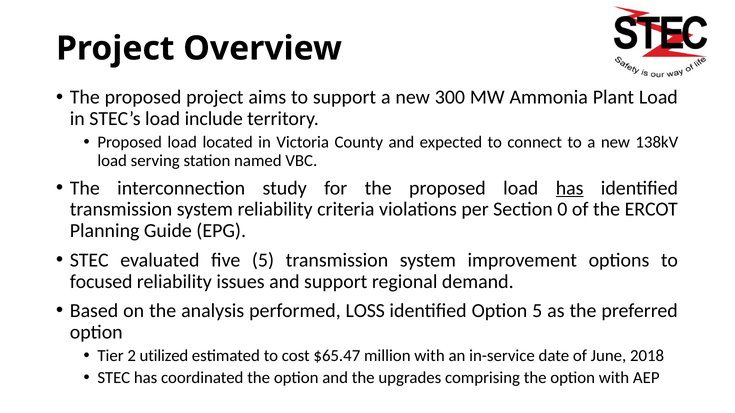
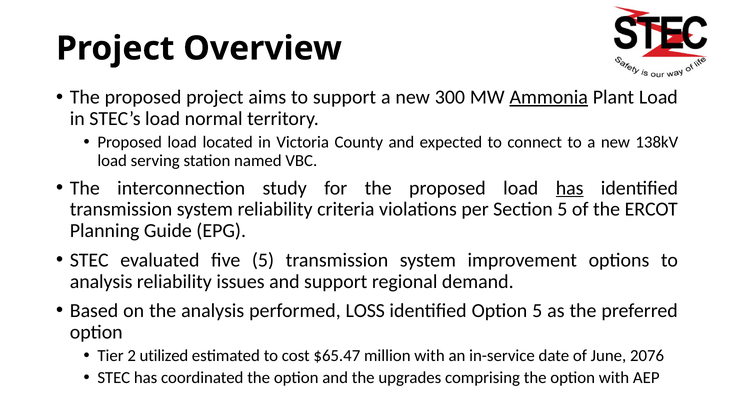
Ammonia underline: none -> present
include: include -> normal
Section 0: 0 -> 5
focused at (101, 282): focused -> analysis
2018: 2018 -> 2076
